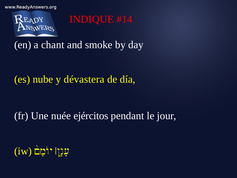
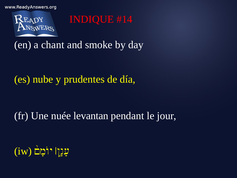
dévastera: dévastera -> prudentes
ejércitos: ejércitos -> levantan
